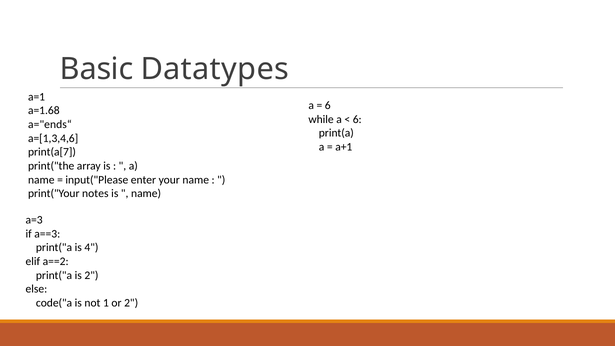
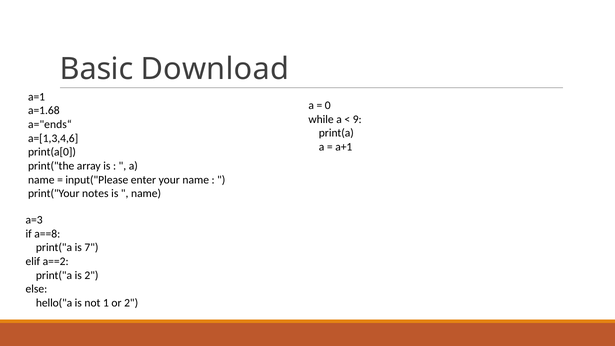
Datatypes: Datatypes -> Download
6 at (328, 105): 6 -> 0
6 at (357, 119): 6 -> 9
print(a[7: print(a[7 -> print(a[0
a==3: a==3 -> a==8
4: 4 -> 7
code("a: code("a -> hello("a
